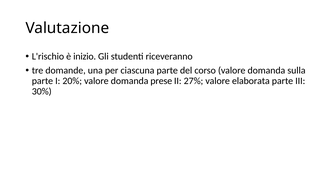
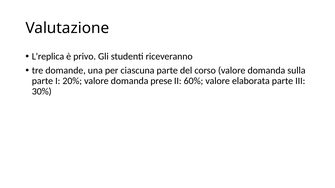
L'rischio: L'rischio -> L'replica
inizio: inizio -> privo
27%: 27% -> 60%
